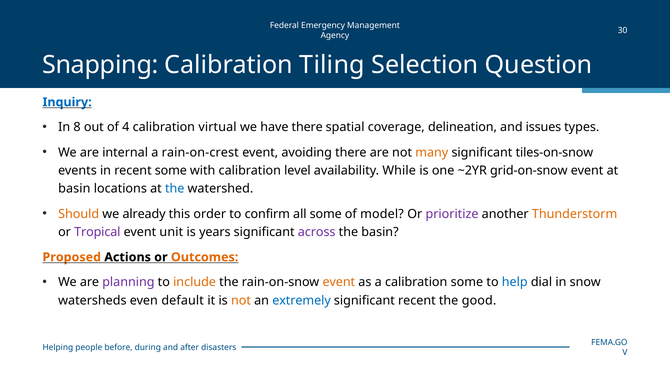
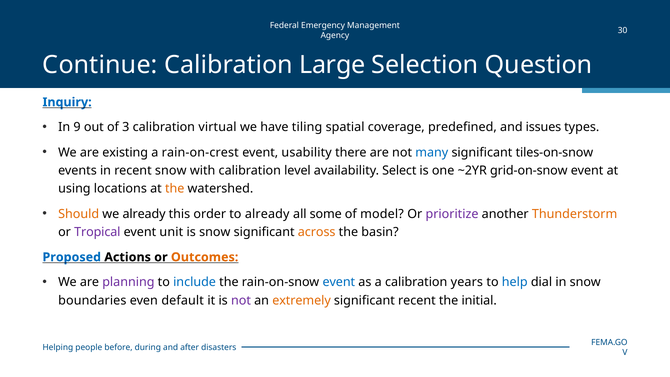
Snapping: Snapping -> Continue
Tiling: Tiling -> Large
8: 8 -> 9
4: 4 -> 3
have there: there -> tiling
delineation: delineation -> predefined
internal: internal -> existing
avoiding: avoiding -> usability
many colour: orange -> blue
recent some: some -> snow
While: While -> Select
basin at (74, 189): basin -> using
the at (175, 189) colour: blue -> orange
to confirm: confirm -> already
is years: years -> snow
across colour: purple -> orange
Proposed colour: orange -> blue
include colour: orange -> blue
event at (339, 282) colour: orange -> blue
calibration some: some -> years
watersheds: watersheds -> boundaries
not at (241, 300) colour: orange -> purple
extremely colour: blue -> orange
good: good -> initial
